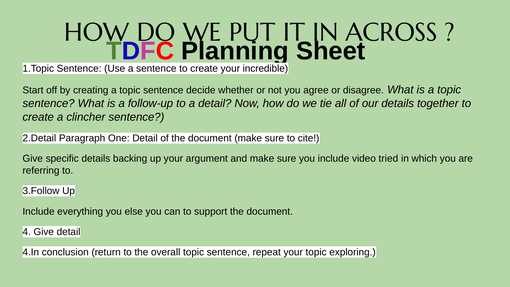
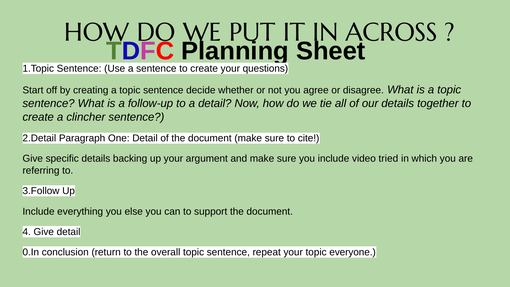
incredible: incredible -> questions
4.In: 4.In -> 0.In
exploring: exploring -> everyone
